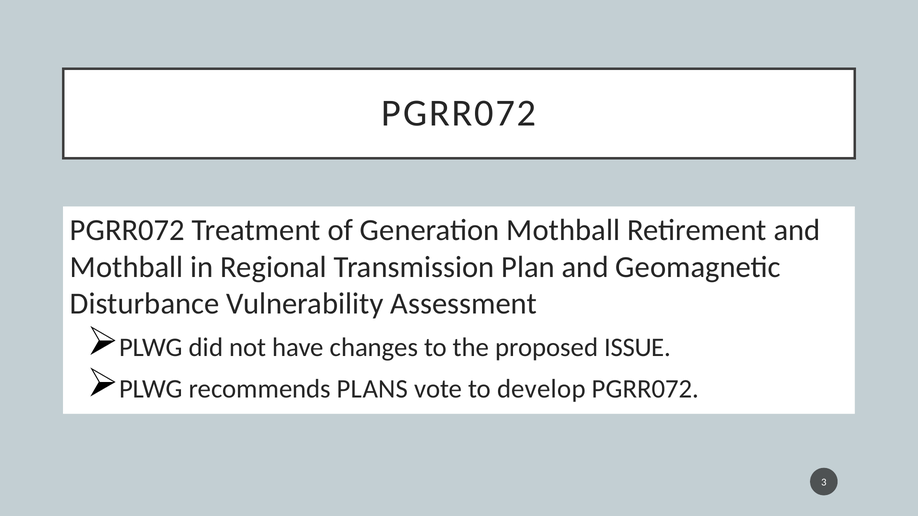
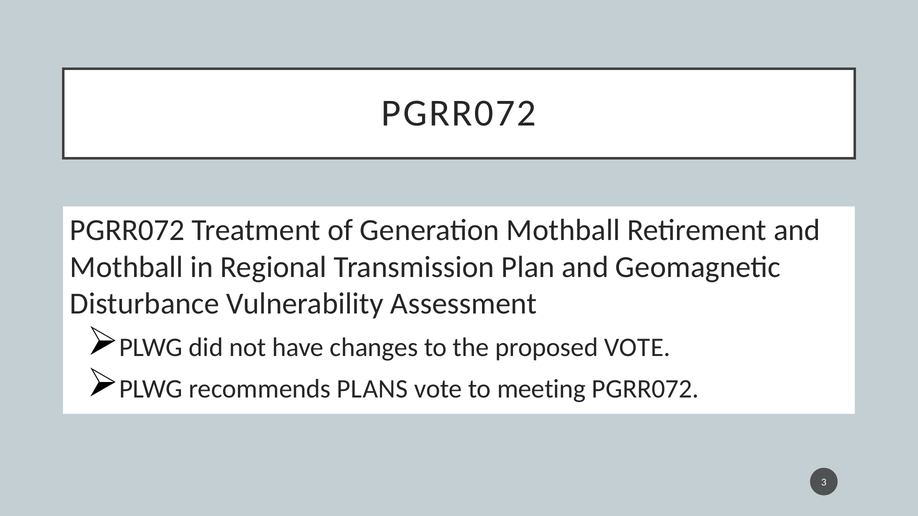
proposed ISSUE: ISSUE -> VOTE
develop: develop -> meeting
